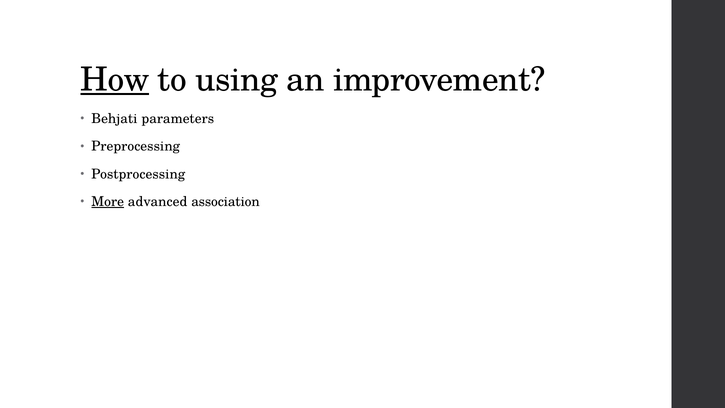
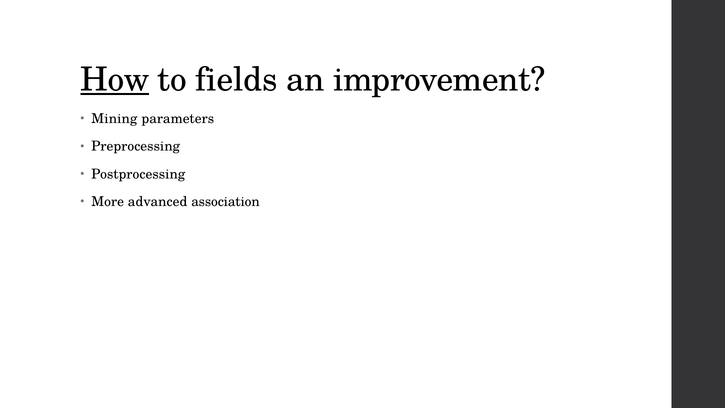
using: using -> fields
Behjati: Behjati -> Mining
More underline: present -> none
